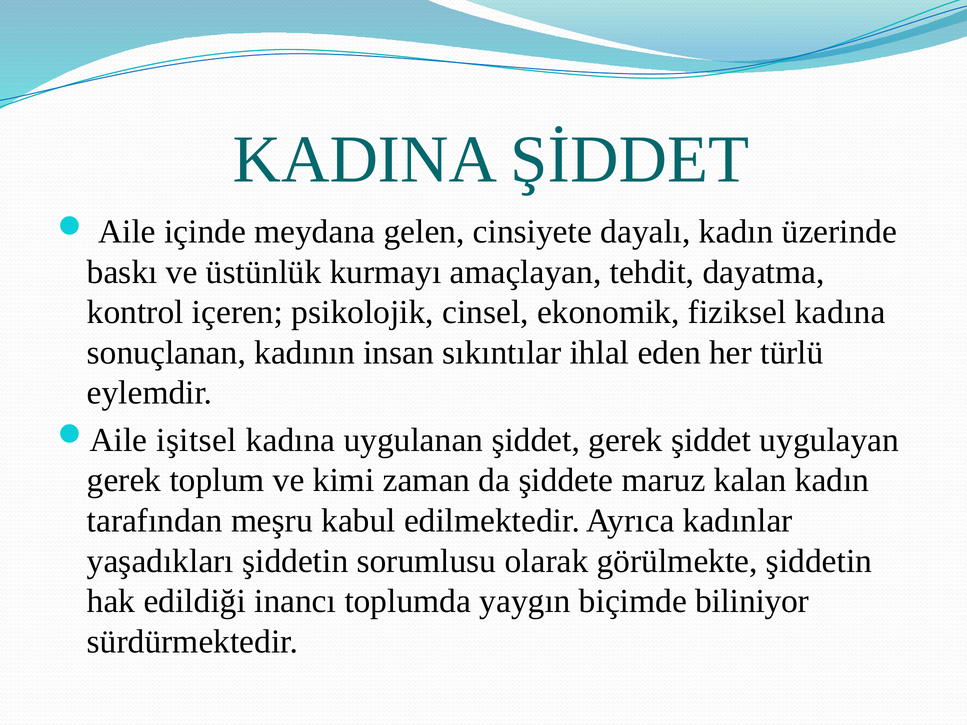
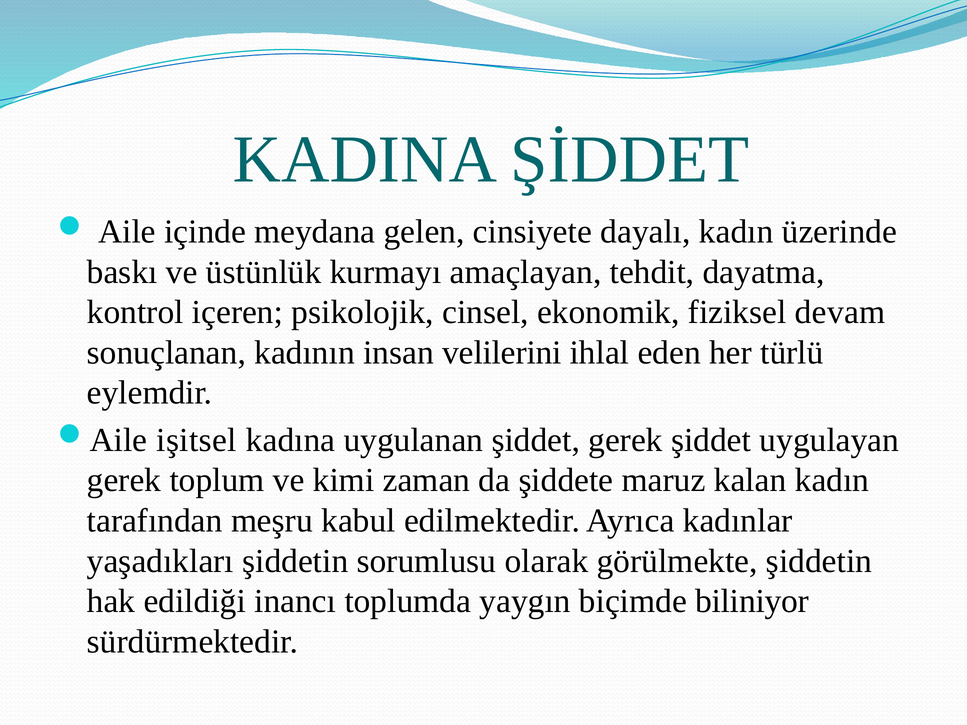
fiziksel kadına: kadına -> devam
sıkıntılar: sıkıntılar -> velilerini
